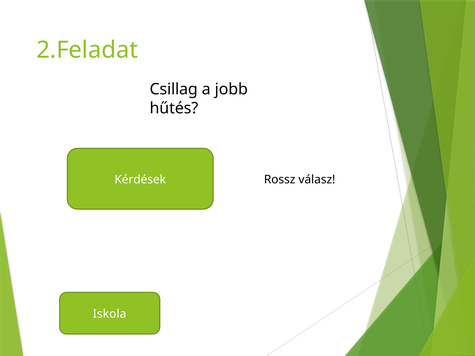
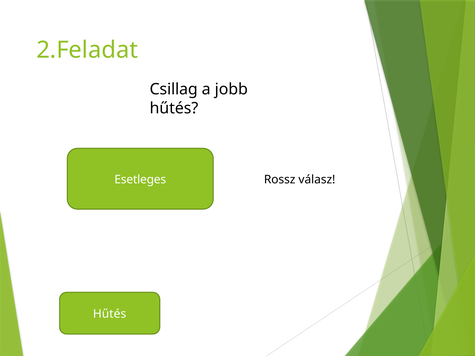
Kérdések: Kérdések -> Esetleges
Iskola at (110, 314): Iskola -> Hűtés
